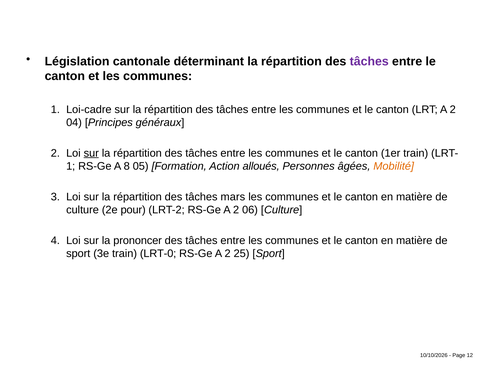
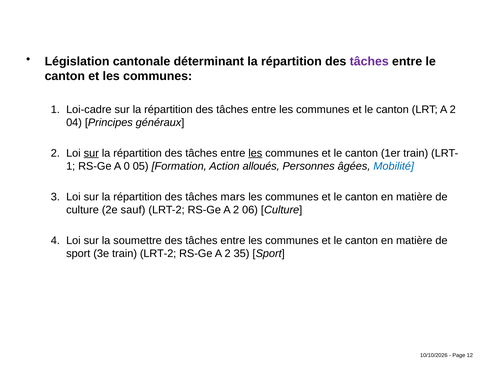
les at (255, 153) underline: none -> present
8: 8 -> 0
Mobilité colour: orange -> blue
pour: pour -> sauf
prononcer: prononcer -> soumettre
train LRT-0: LRT-0 -> LRT-2
25: 25 -> 35
